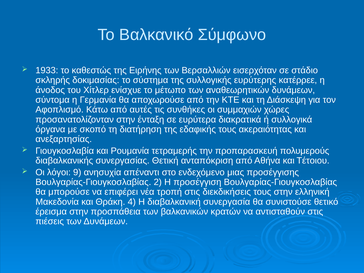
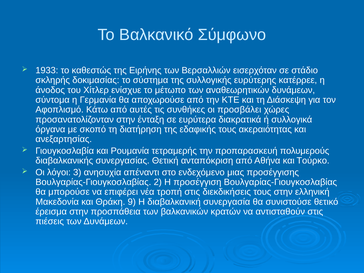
συμμαχιών: συμμαχιών -> προσβάλει
Τέτοιου: Τέτοιου -> Τούρκο
9: 9 -> 3
4: 4 -> 9
